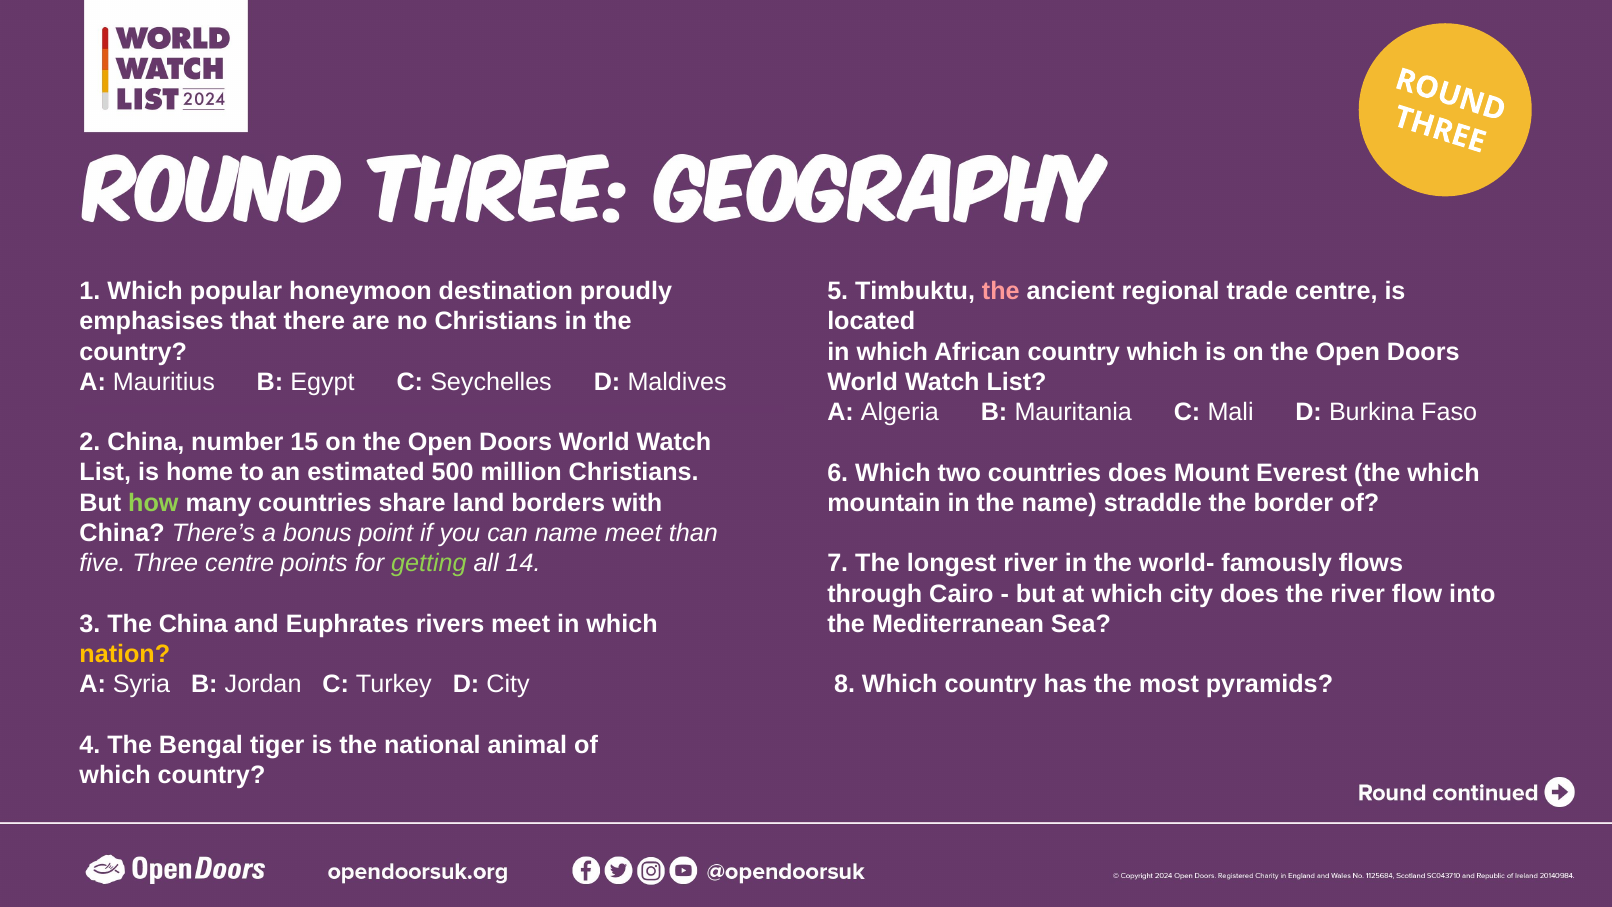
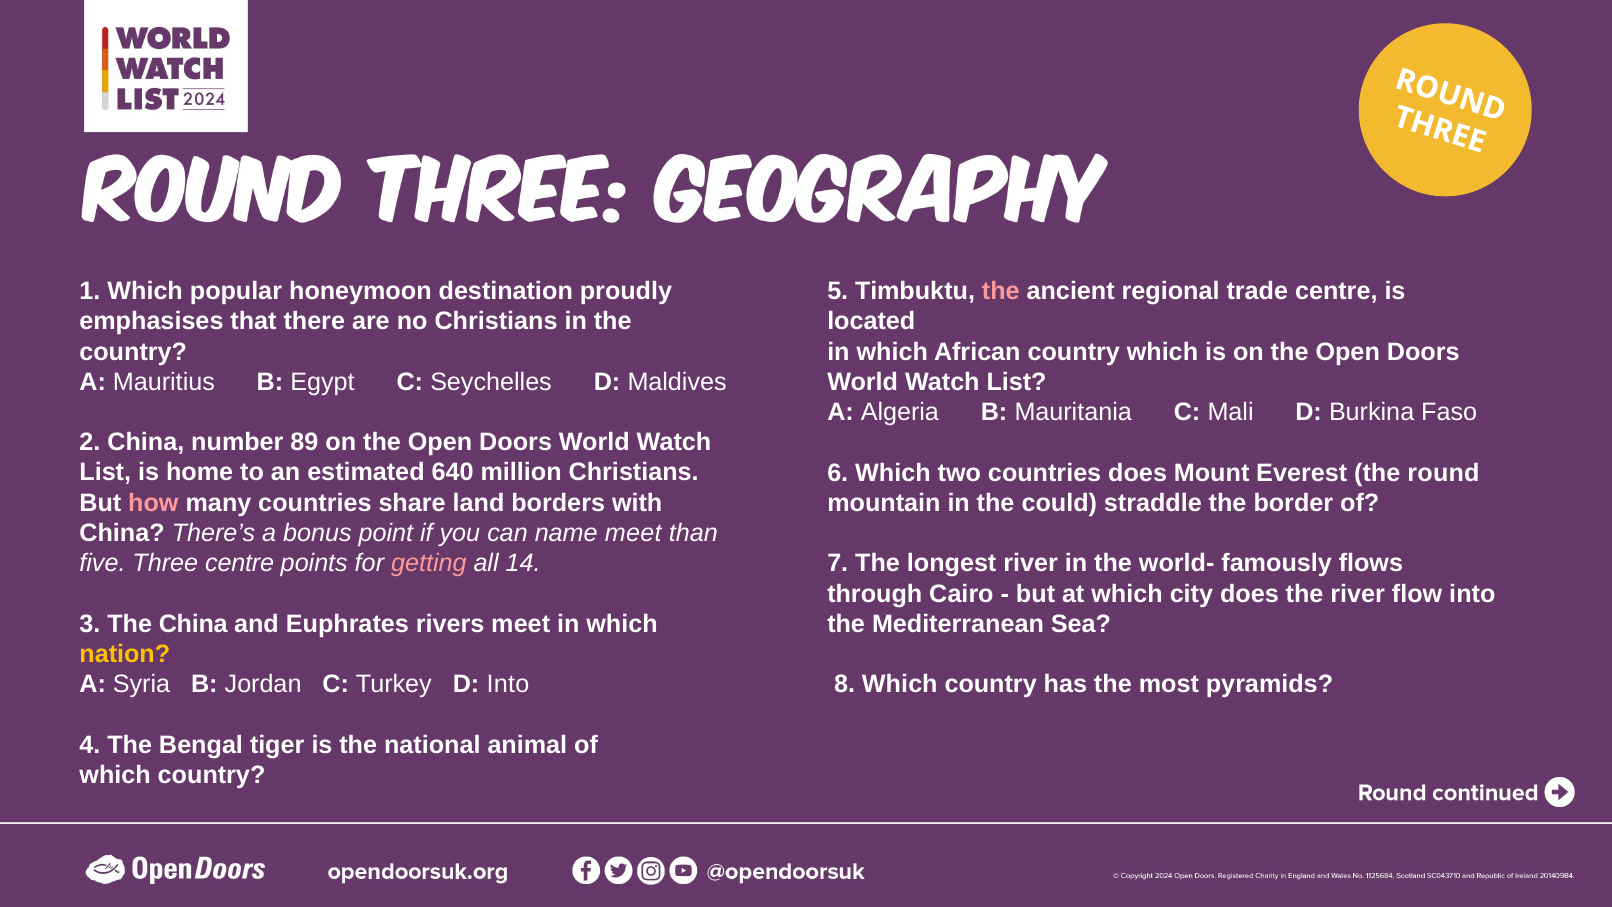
15: 15 -> 89
500: 500 -> 640
the which: which -> round
how colour: light green -> pink
the name: name -> could
getting colour: light green -> pink
D City: City -> Into
